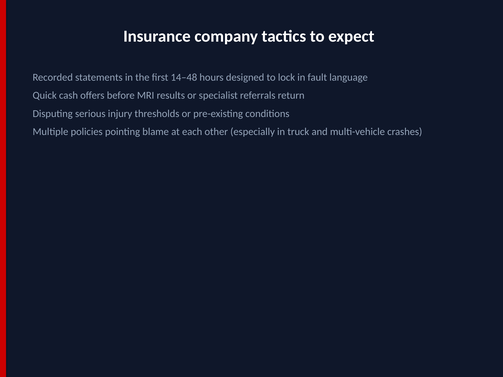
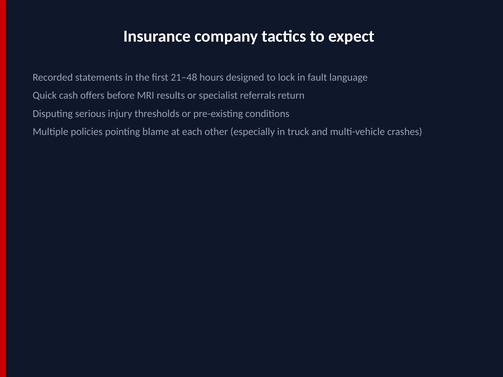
14–48: 14–48 -> 21–48
